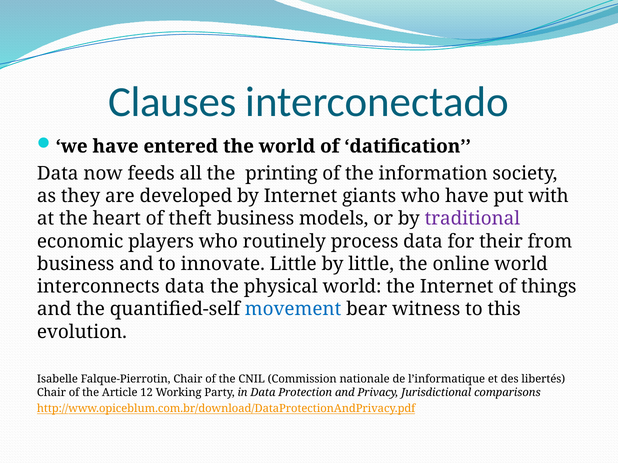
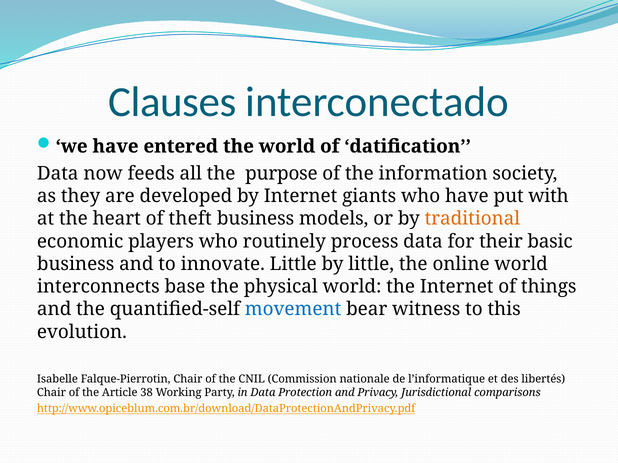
printing: printing -> purpose
traditional colour: purple -> orange
from: from -> basic
interconnects data: data -> base
12: 12 -> 38
